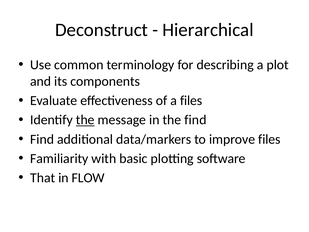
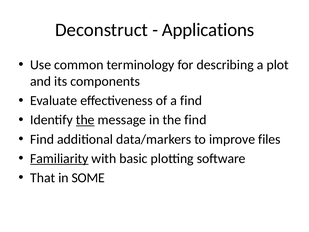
Hierarchical: Hierarchical -> Applications
a files: files -> find
Familiarity underline: none -> present
FLOW: FLOW -> SOME
